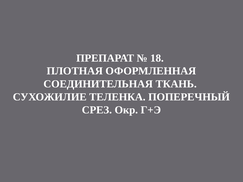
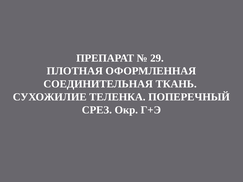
18: 18 -> 29
